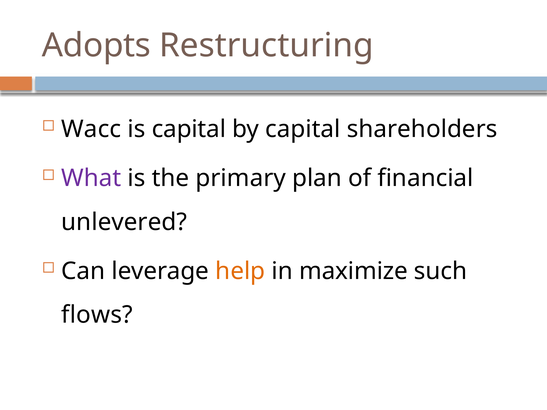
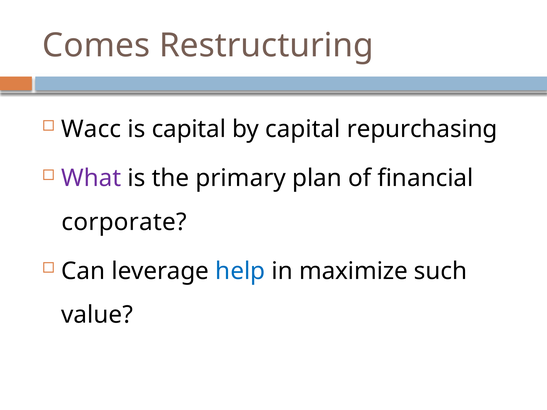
Adopts: Adopts -> Comes
shareholders: shareholders -> repurchasing
unlevered: unlevered -> corporate
help colour: orange -> blue
flows: flows -> value
